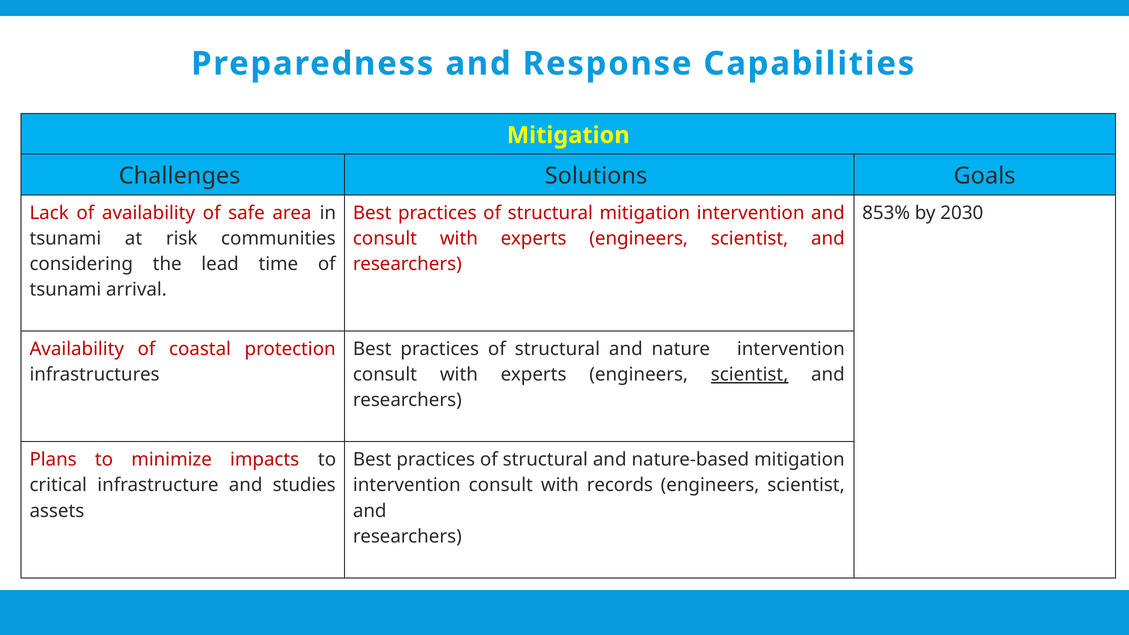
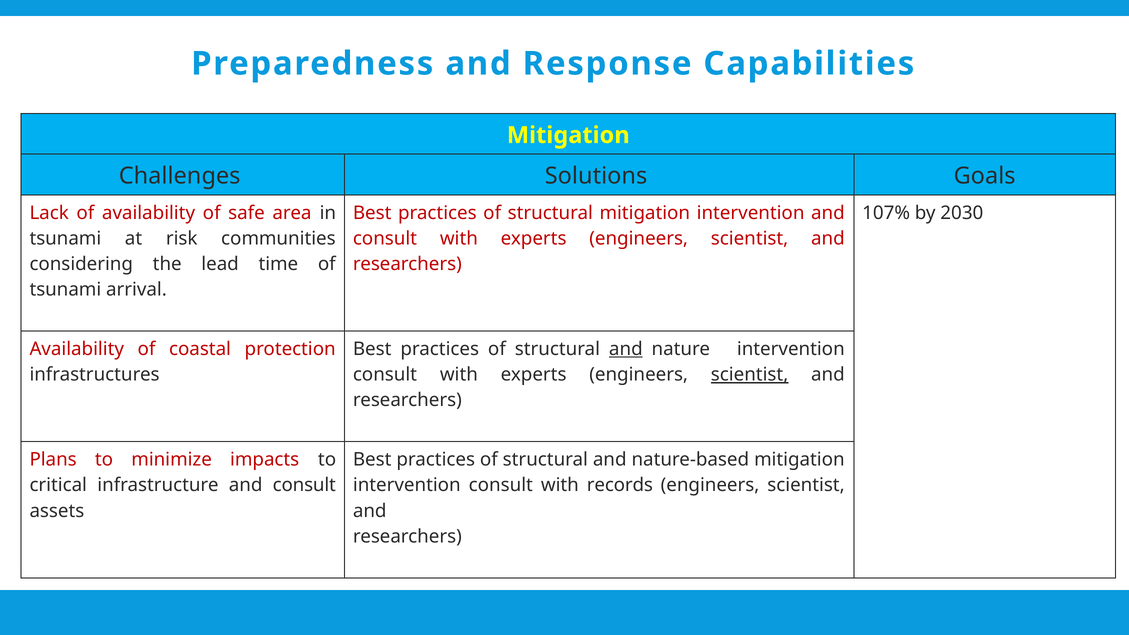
853%: 853% -> 107%
and at (626, 349) underline: none -> present
infrastructure and studies: studies -> consult
